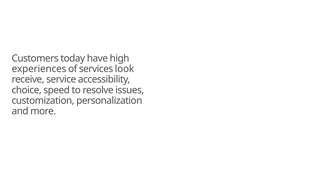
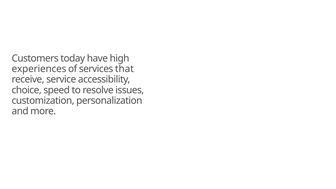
look: look -> that
